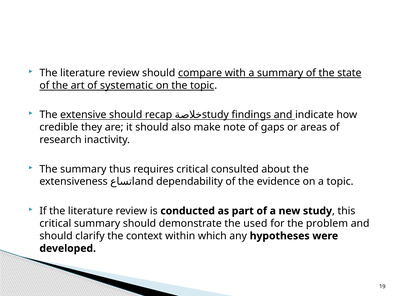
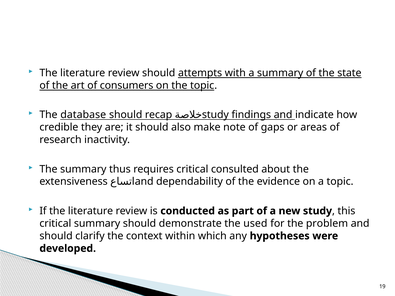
compare: compare -> attempts
systematic: systematic -> consumers
extensive: extensive -> database
